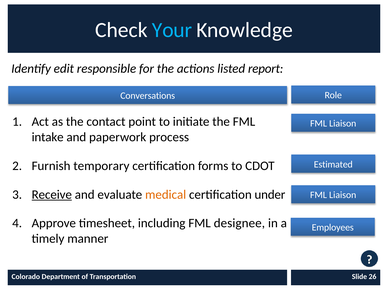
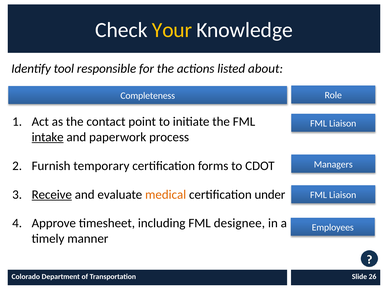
Your colour: light blue -> yellow
edit: edit -> tool
report: report -> about
Conversations: Conversations -> Completeness
intake underline: none -> present
Estimated: Estimated -> Managers
